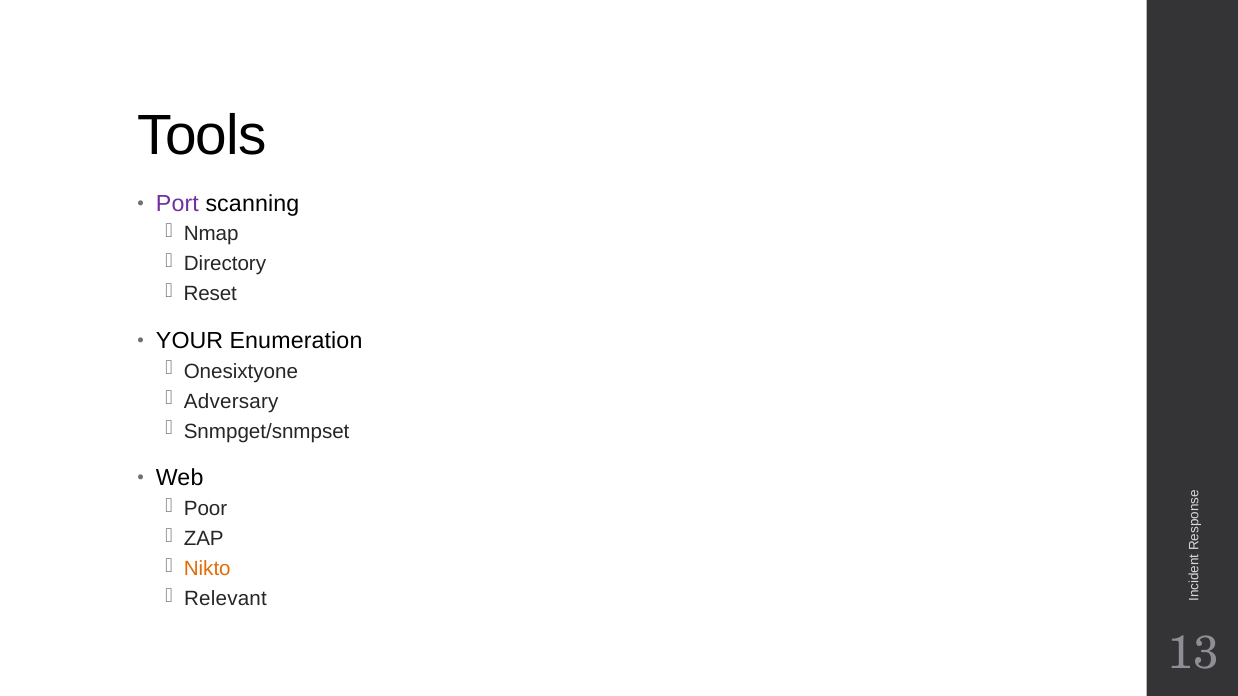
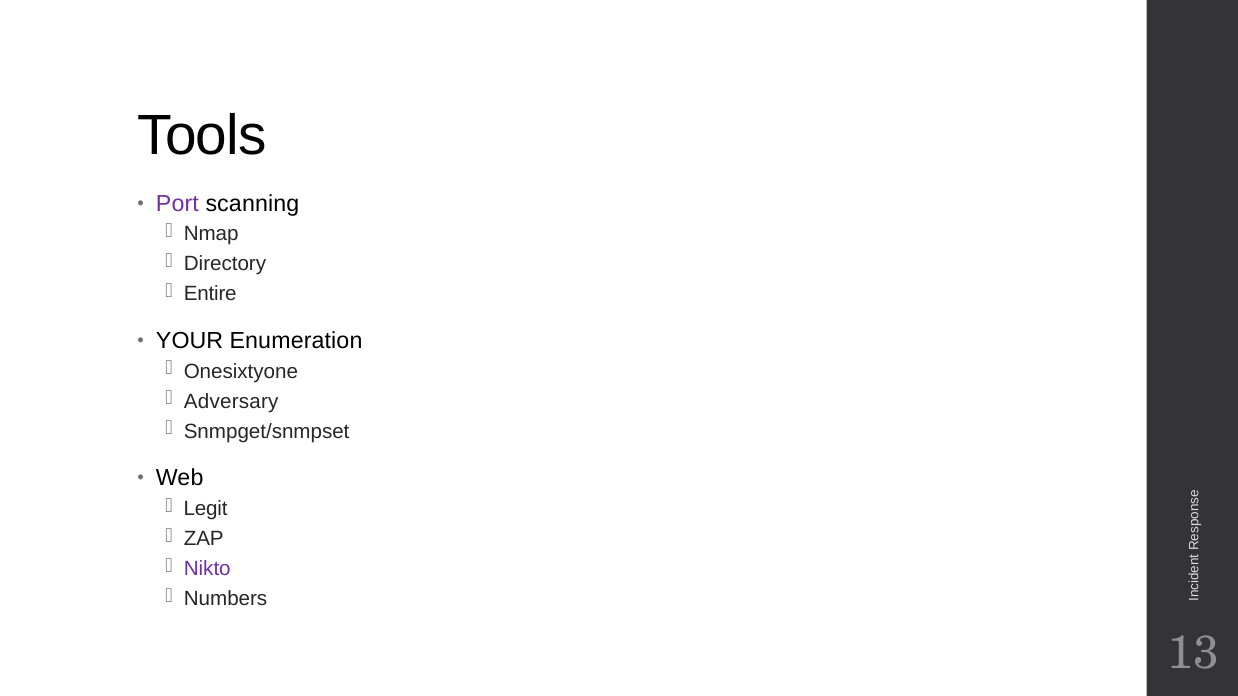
Reset: Reset -> Entire
Poor: Poor -> Legit
Nikto colour: orange -> purple
Relevant: Relevant -> Numbers
